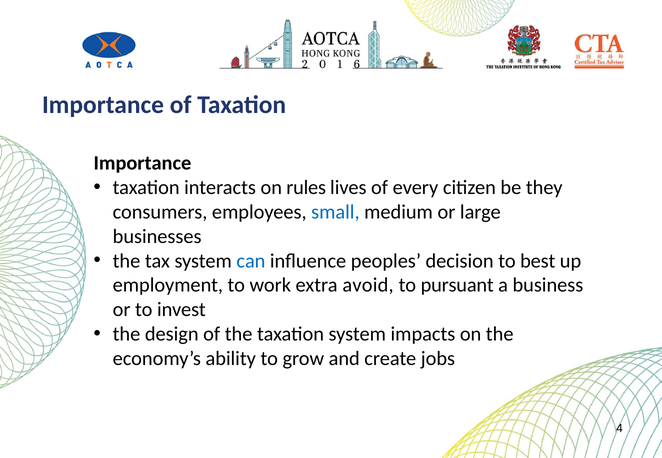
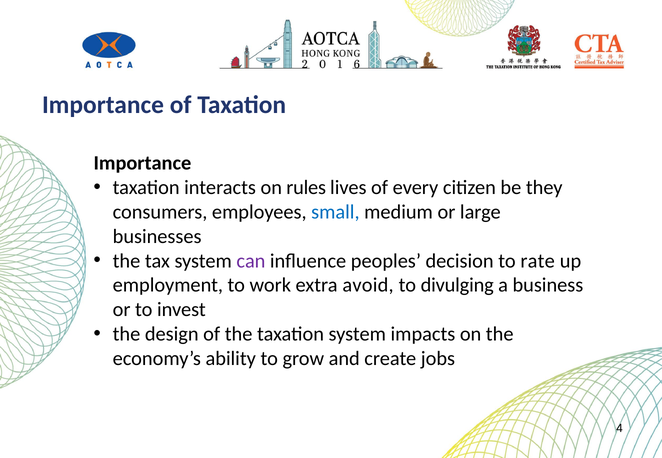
can colour: blue -> purple
best: best -> rate
pursuant: pursuant -> divulging
